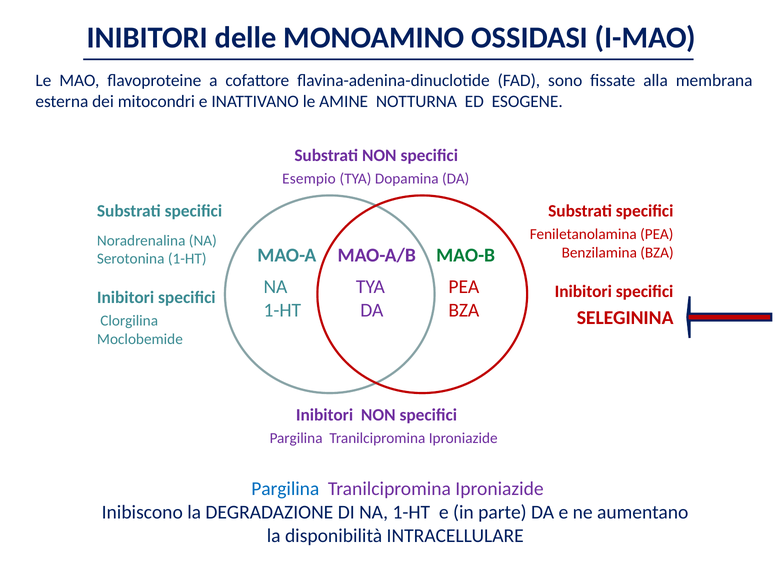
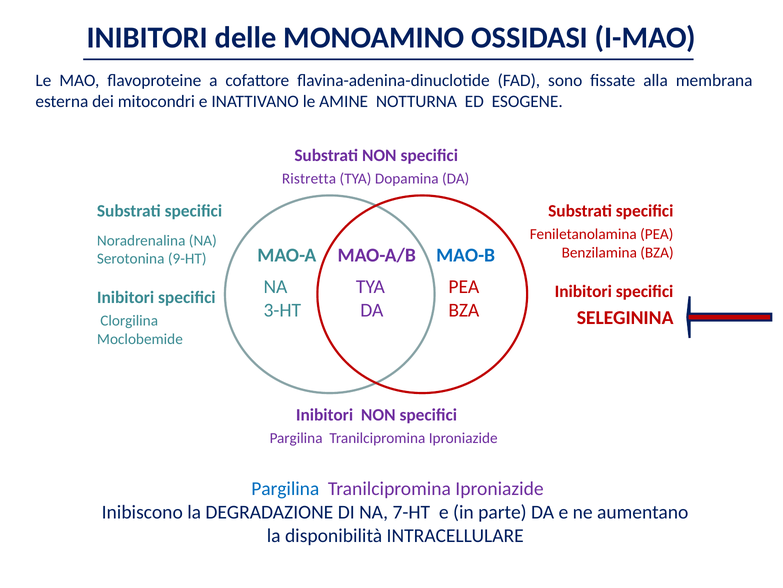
Esempio: Esempio -> Ristretta
MAO-B colour: green -> blue
Serotonina 1-HT: 1-HT -> 9-HT
1-HT at (282, 310): 1-HT -> 3-HT
DI NA 1-HT: 1-HT -> 7-HT
